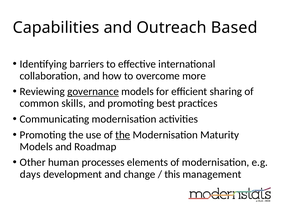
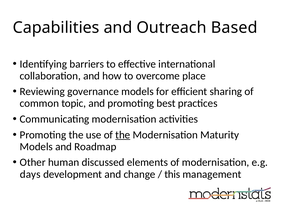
more: more -> place
governance underline: present -> none
skills: skills -> topic
processes: processes -> discussed
